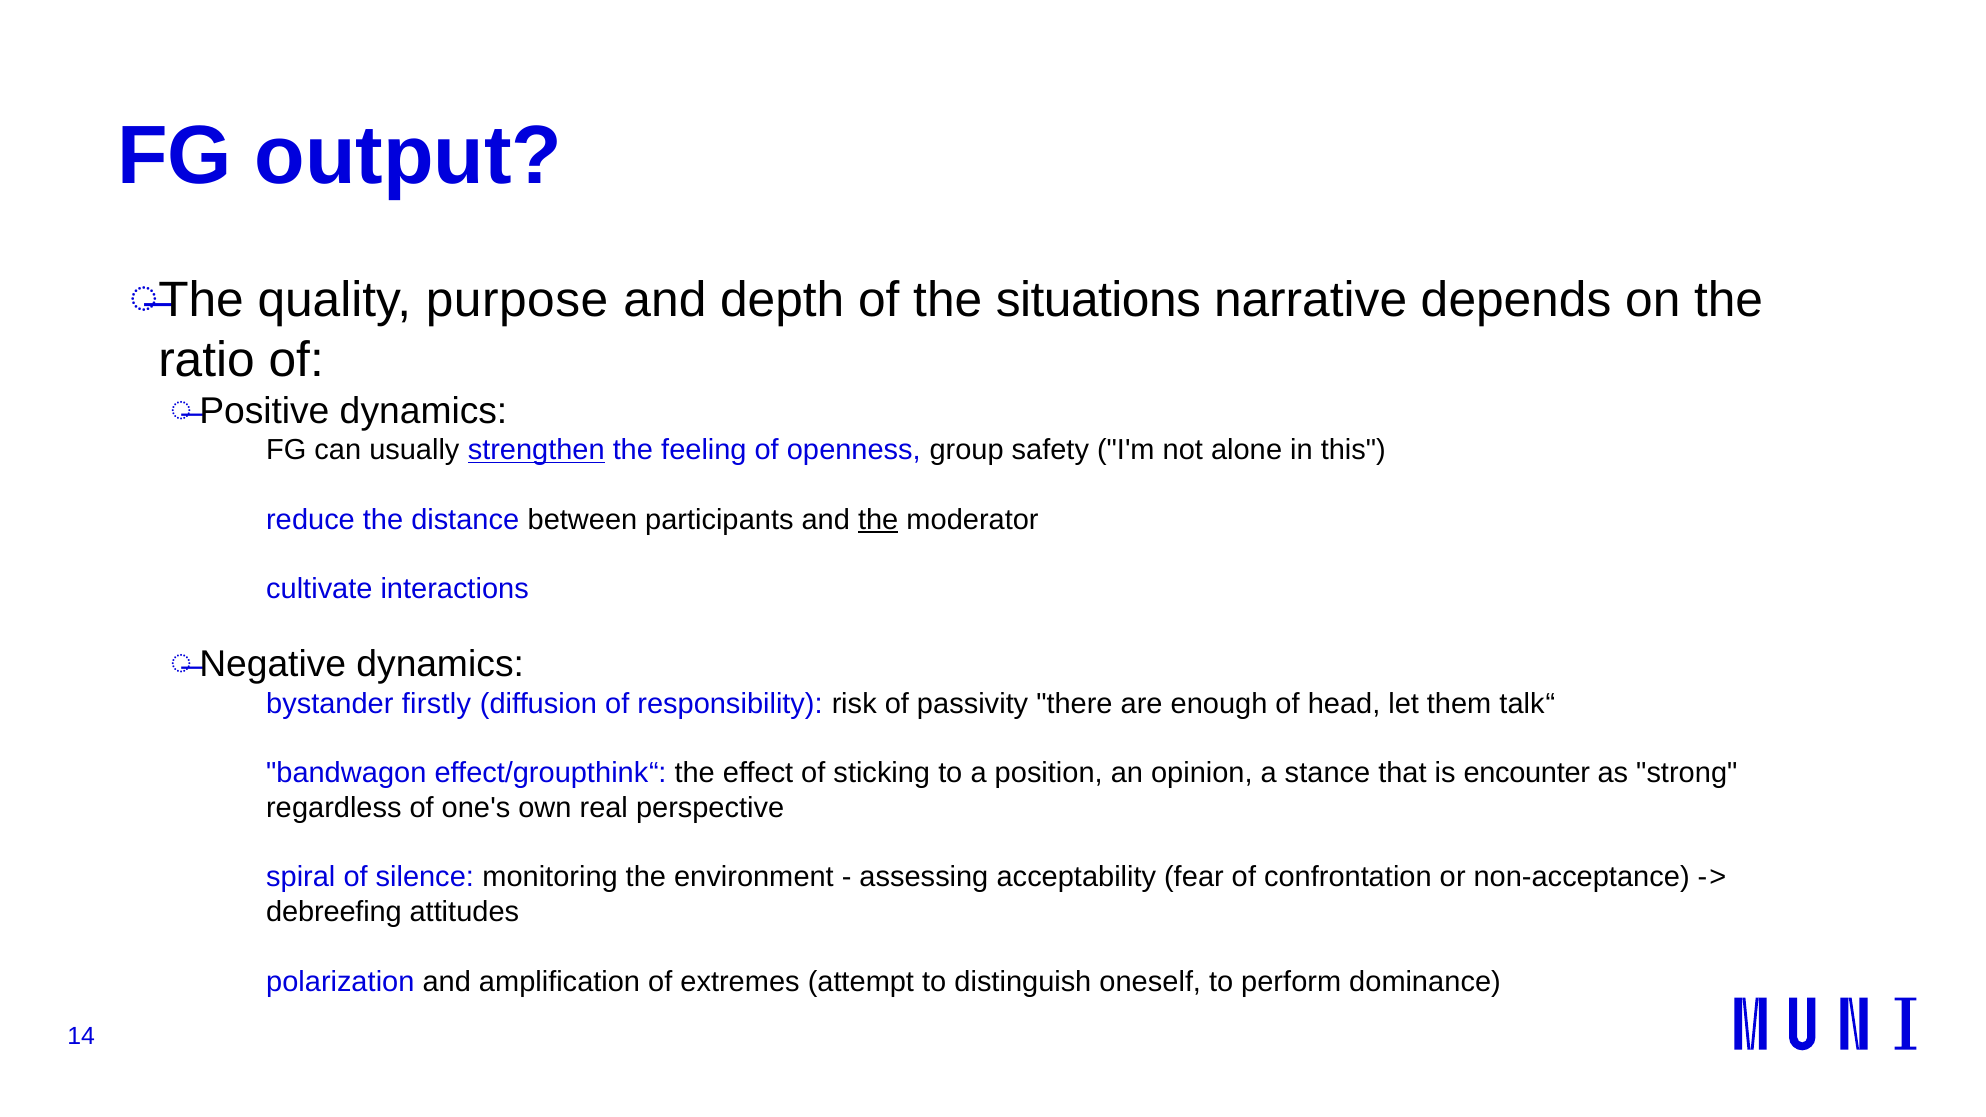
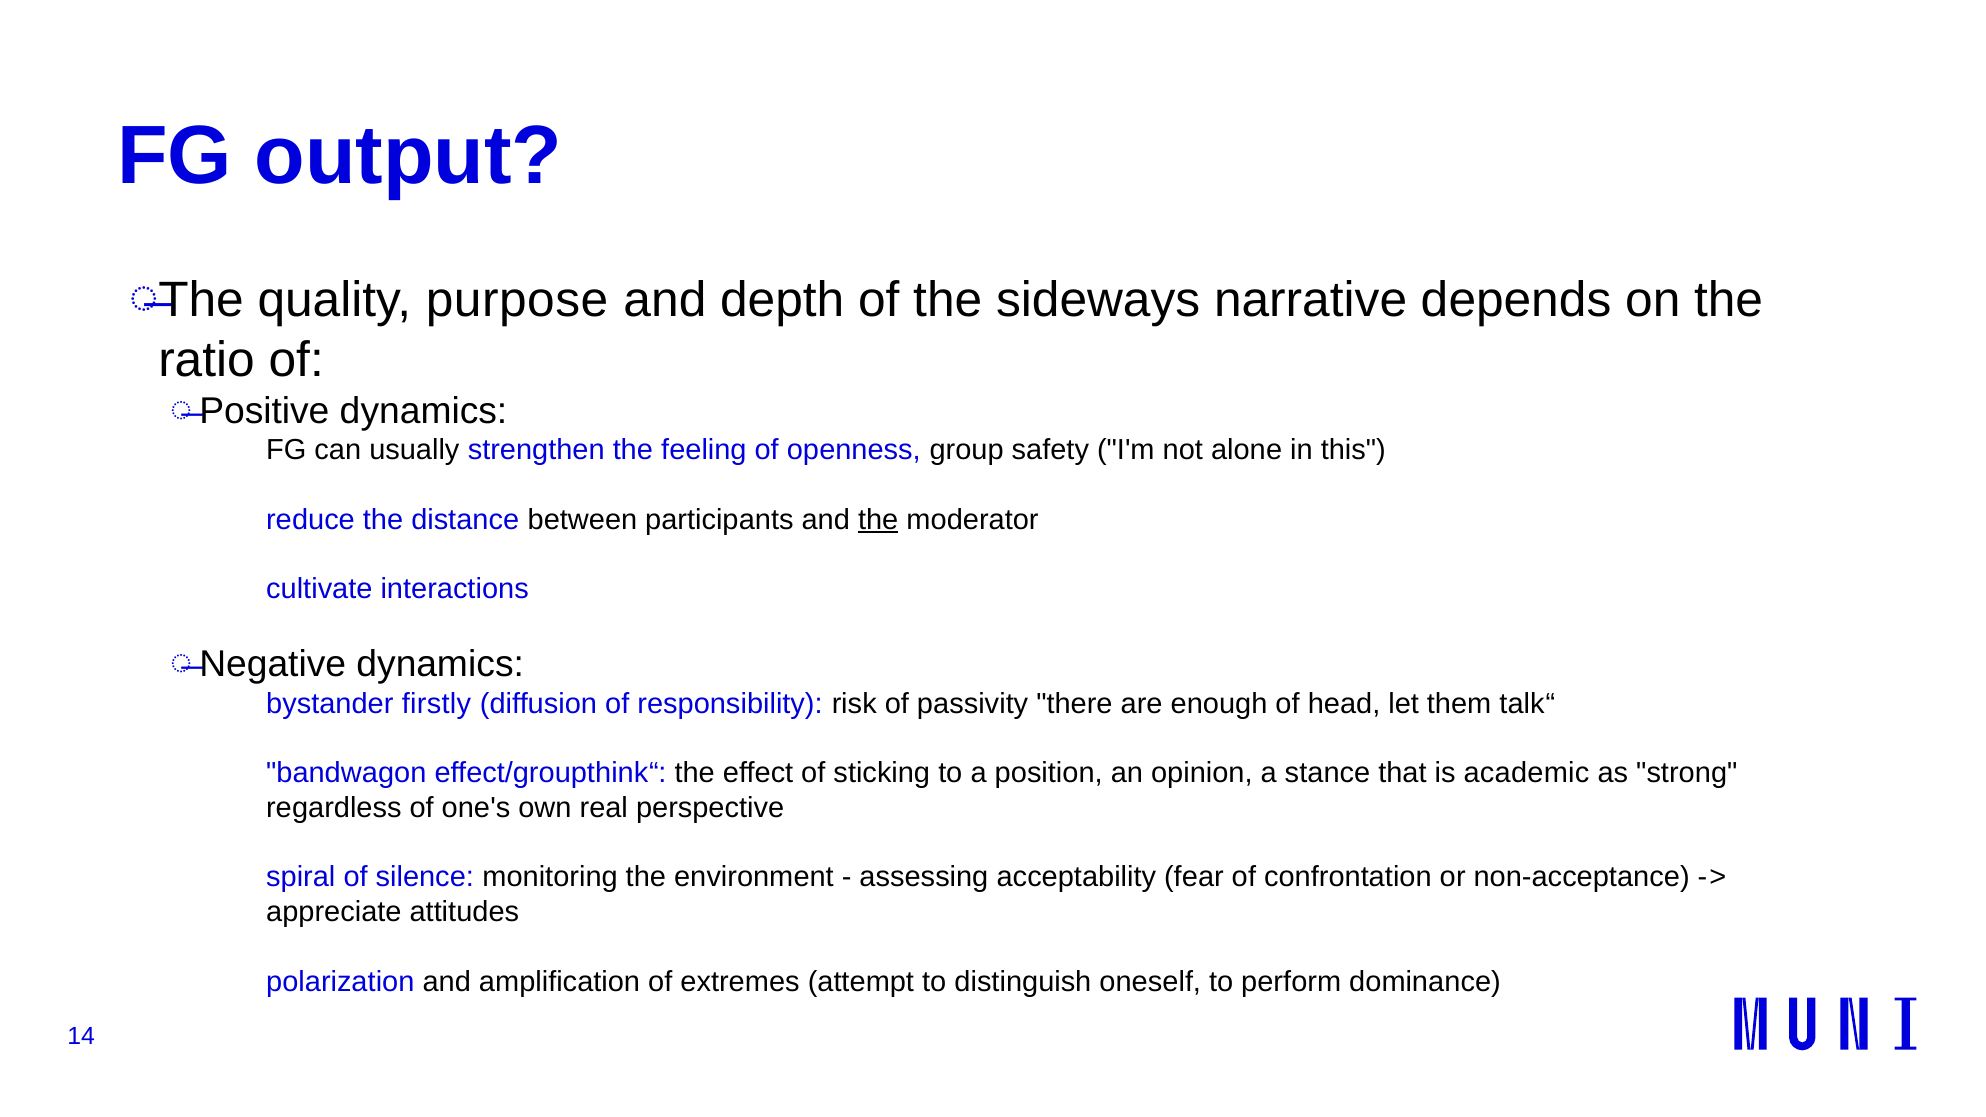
situations: situations -> sideways
strengthen underline: present -> none
encounter: encounter -> academic
debreefing: debreefing -> appreciate
